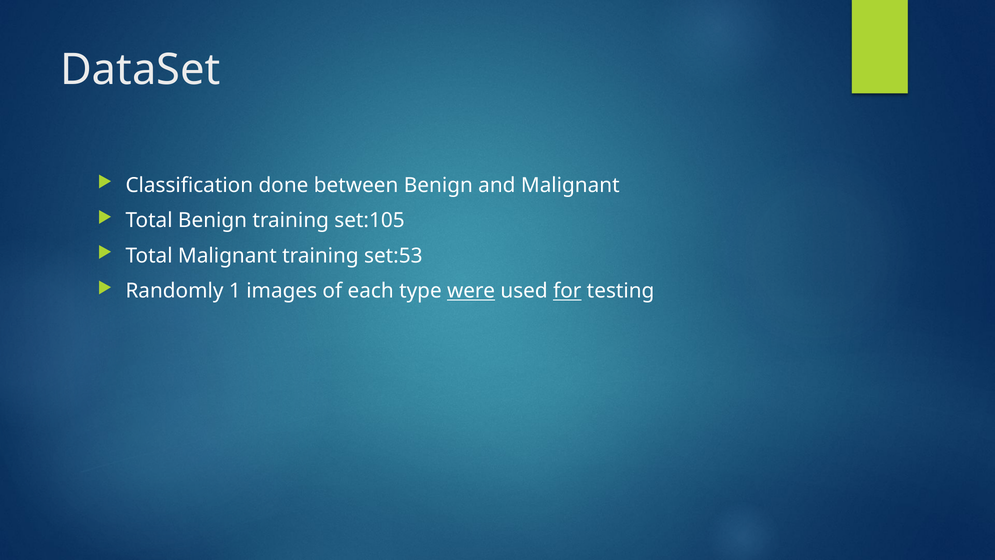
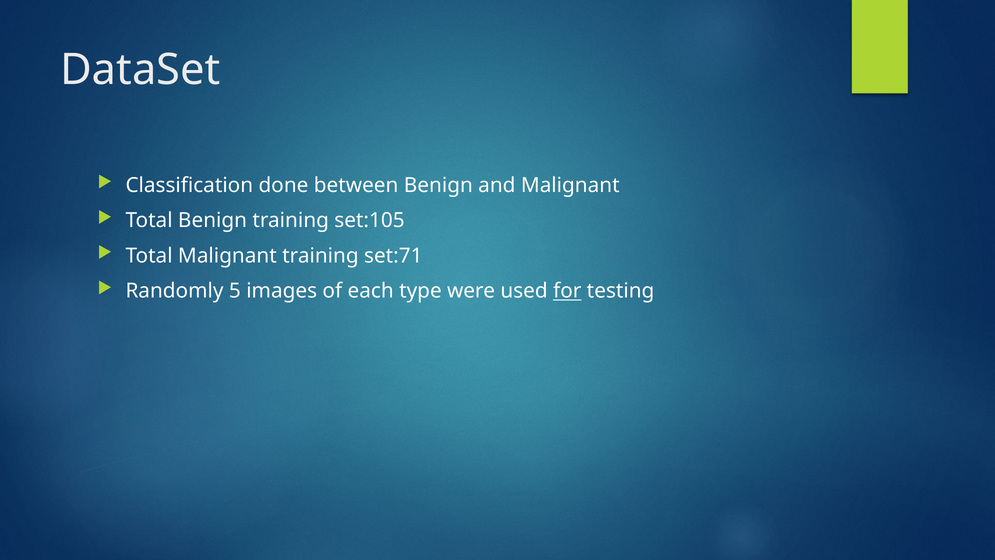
set:53: set:53 -> set:71
1: 1 -> 5
were underline: present -> none
